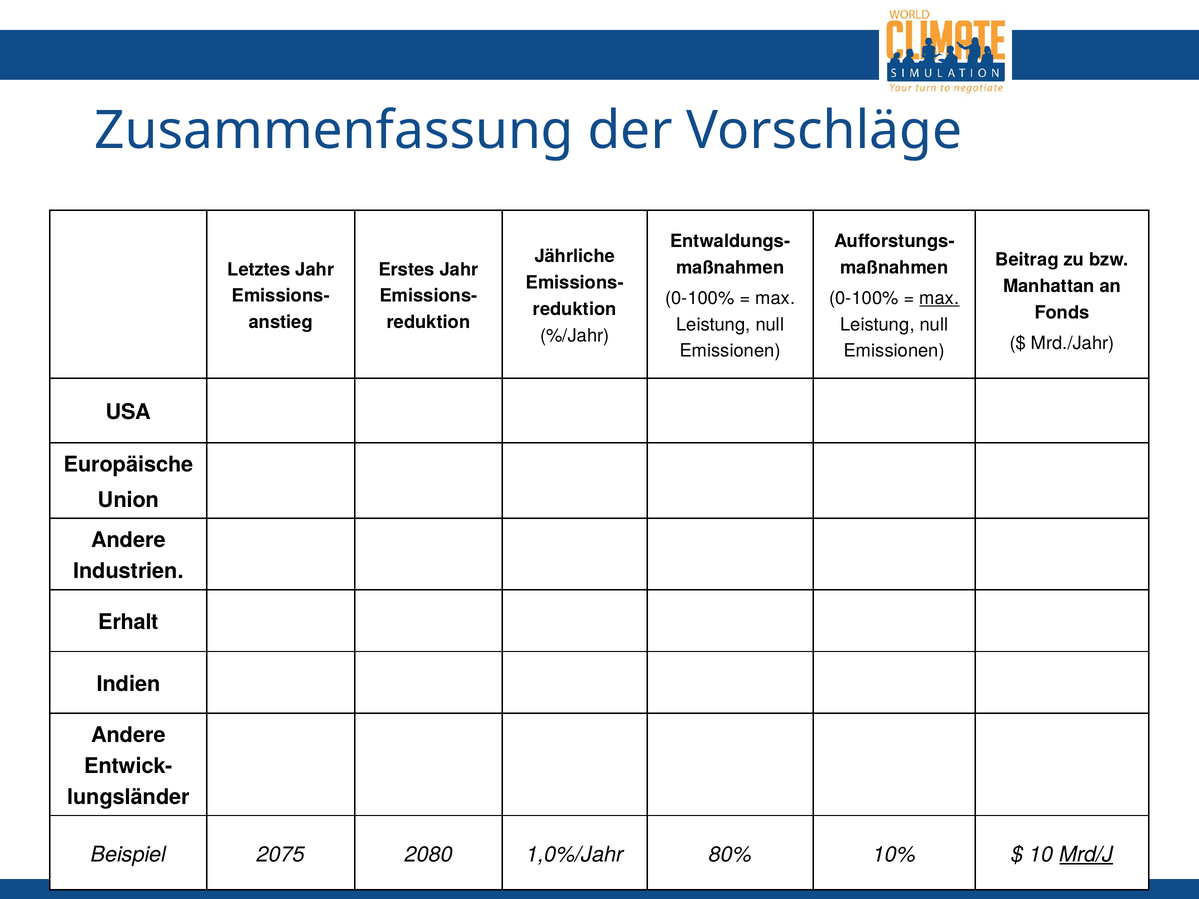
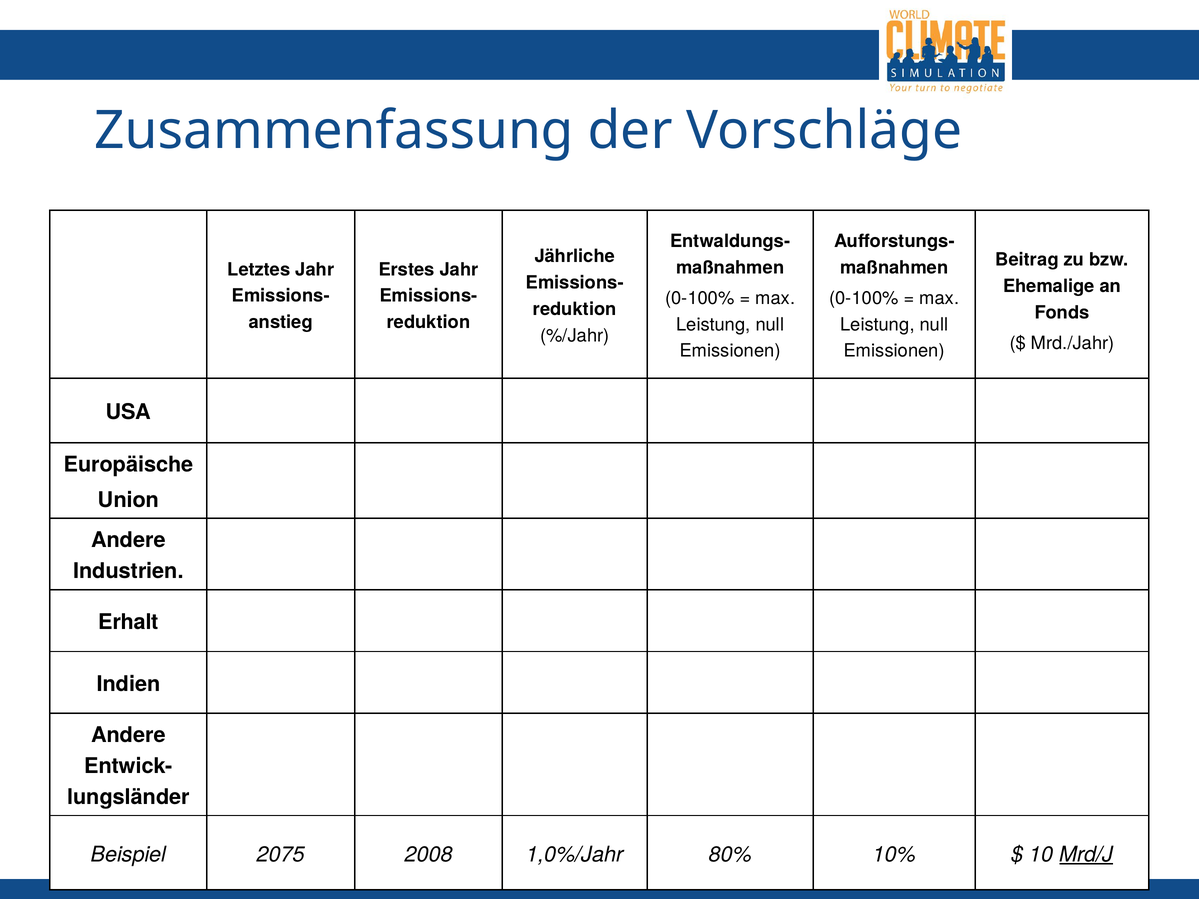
Manhattan: Manhattan -> Ehemalige
max at (939, 298) underline: present -> none
2080: 2080 -> 2008
